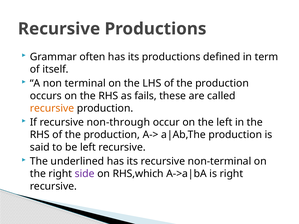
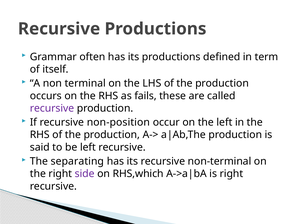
recursive at (52, 108) colour: orange -> purple
non-through: non-through -> non-position
underlined: underlined -> separating
